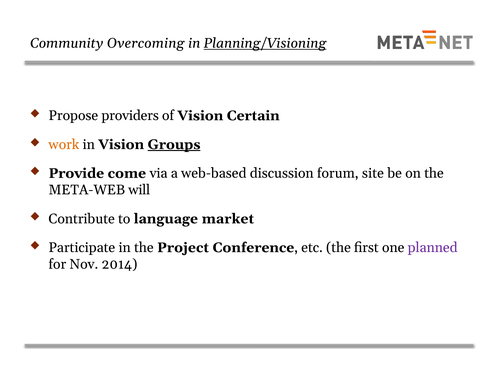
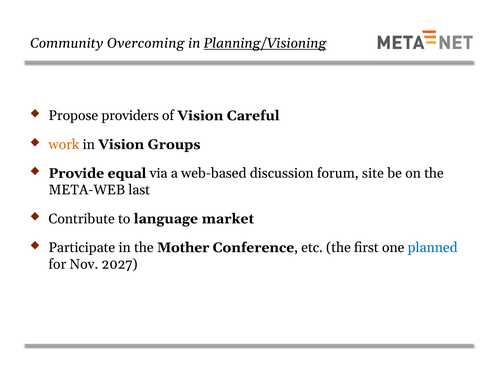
Certain: Certain -> Careful
Groups underline: present -> none
come: come -> equal
will: will -> last
Project: Project -> Mother
planned colour: purple -> blue
2014: 2014 -> 2027
